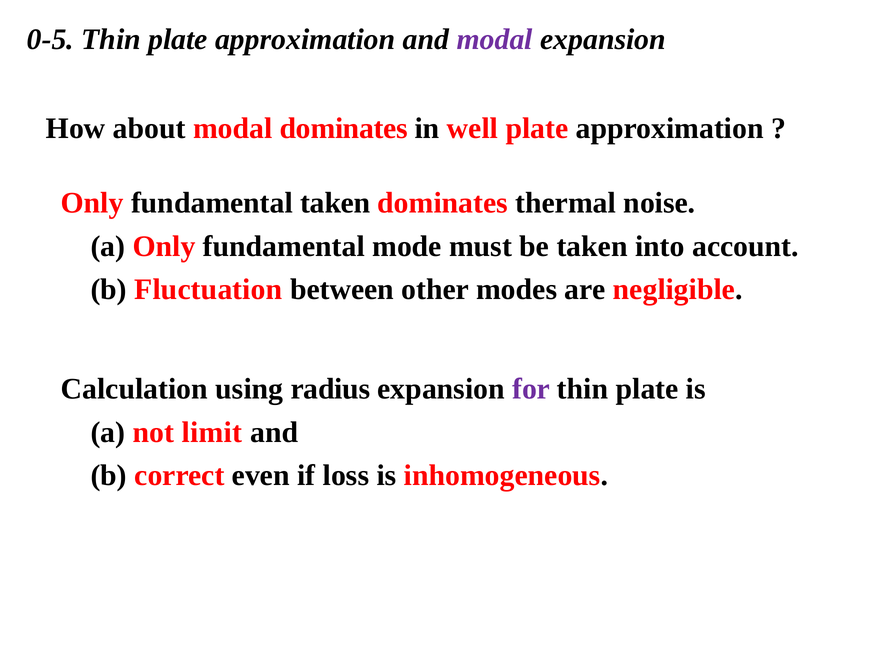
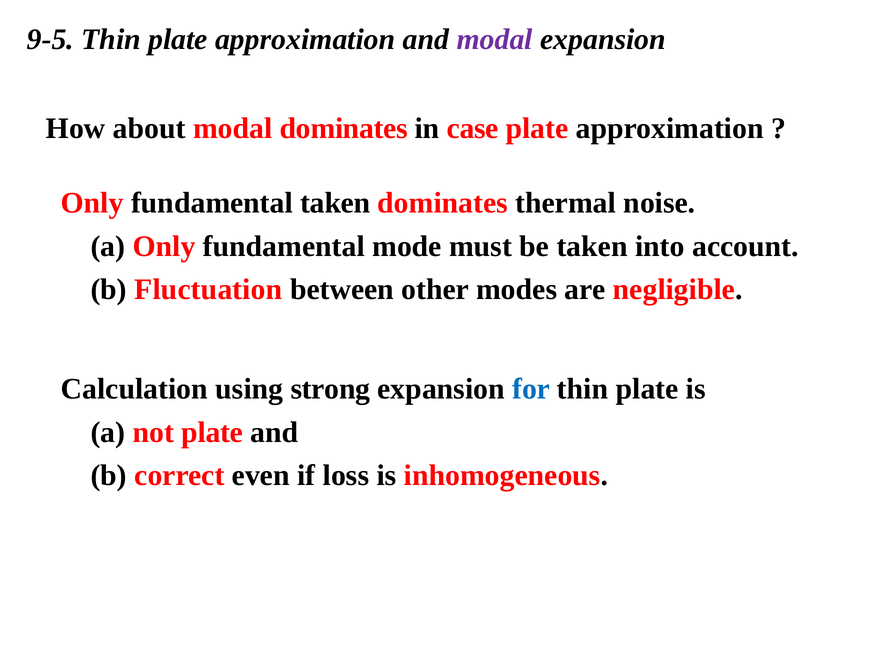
0-5: 0-5 -> 9-5
well: well -> case
radius: radius -> strong
for colour: purple -> blue
not limit: limit -> plate
